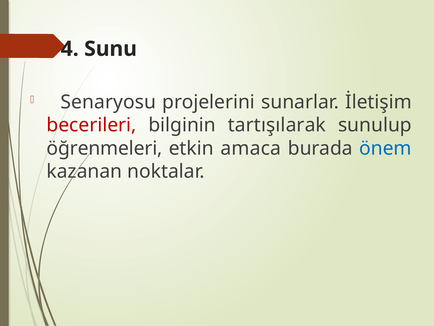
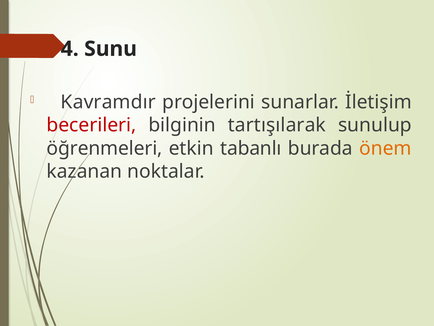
Senaryosu: Senaryosu -> Kavramdır
amaca: amaca -> tabanlı
önem colour: blue -> orange
